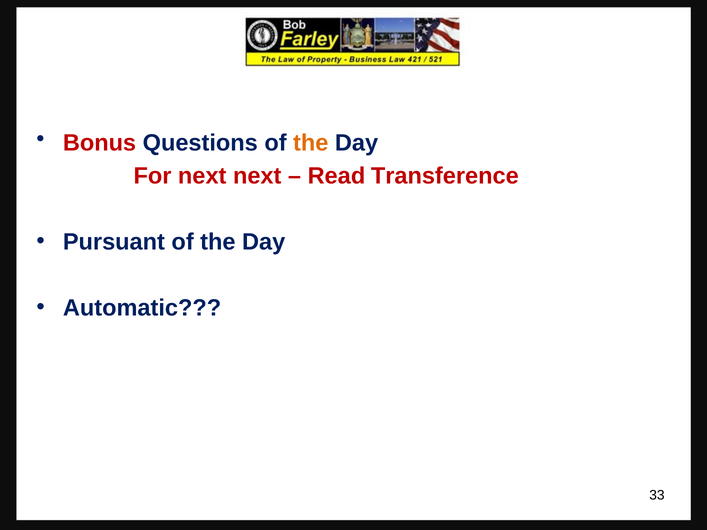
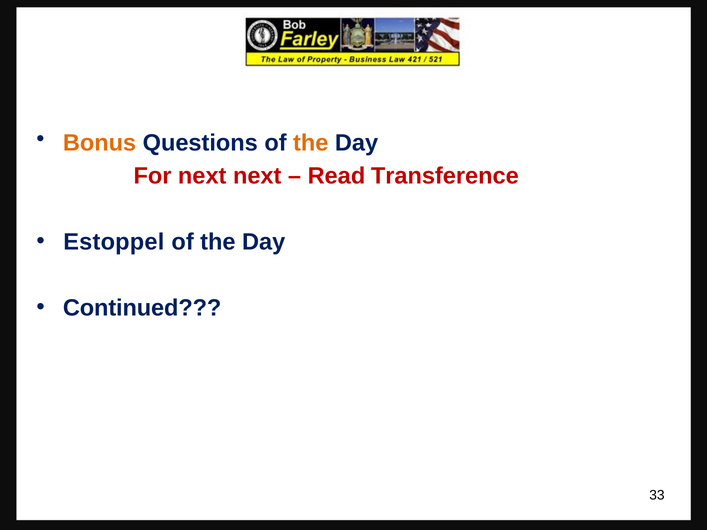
Bonus colour: red -> orange
Pursuant: Pursuant -> Estoppel
Automatic: Automatic -> Continued
